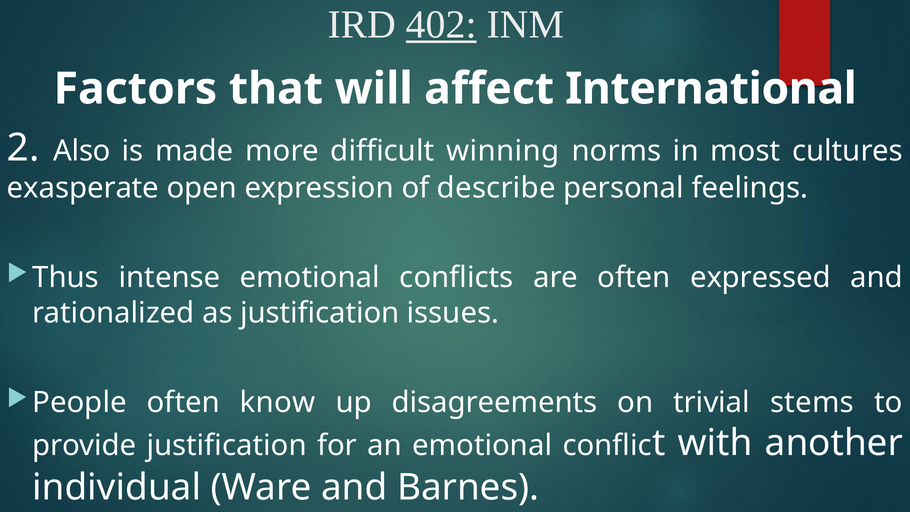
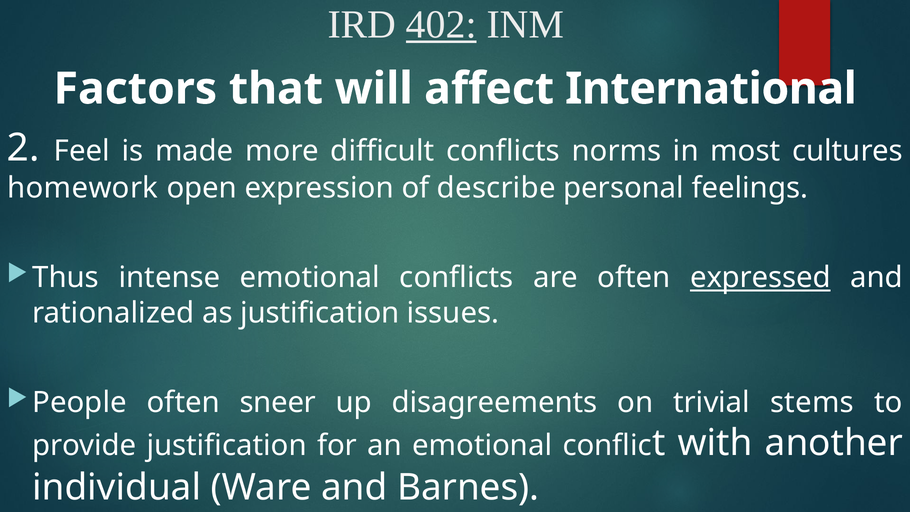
Also: Also -> Feel
difficult winning: winning -> conflicts
exasperate: exasperate -> homework
expressed underline: none -> present
know: know -> sneer
